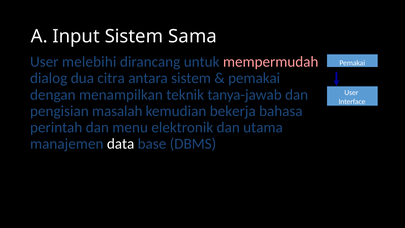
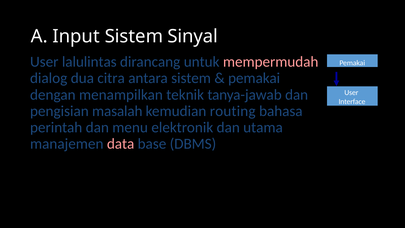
Sama: Sama -> Sinyal
melebihi: melebihi -> lalulintas
bekerja: bekerja -> routing
data colour: white -> pink
